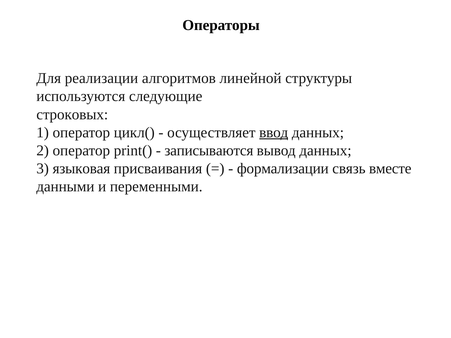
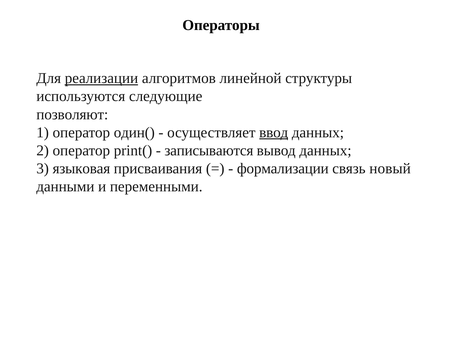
реализации underline: none -> present
строковых: строковых -> позволяют
цикл(: цикл( -> один(
вместе: вместе -> новый
